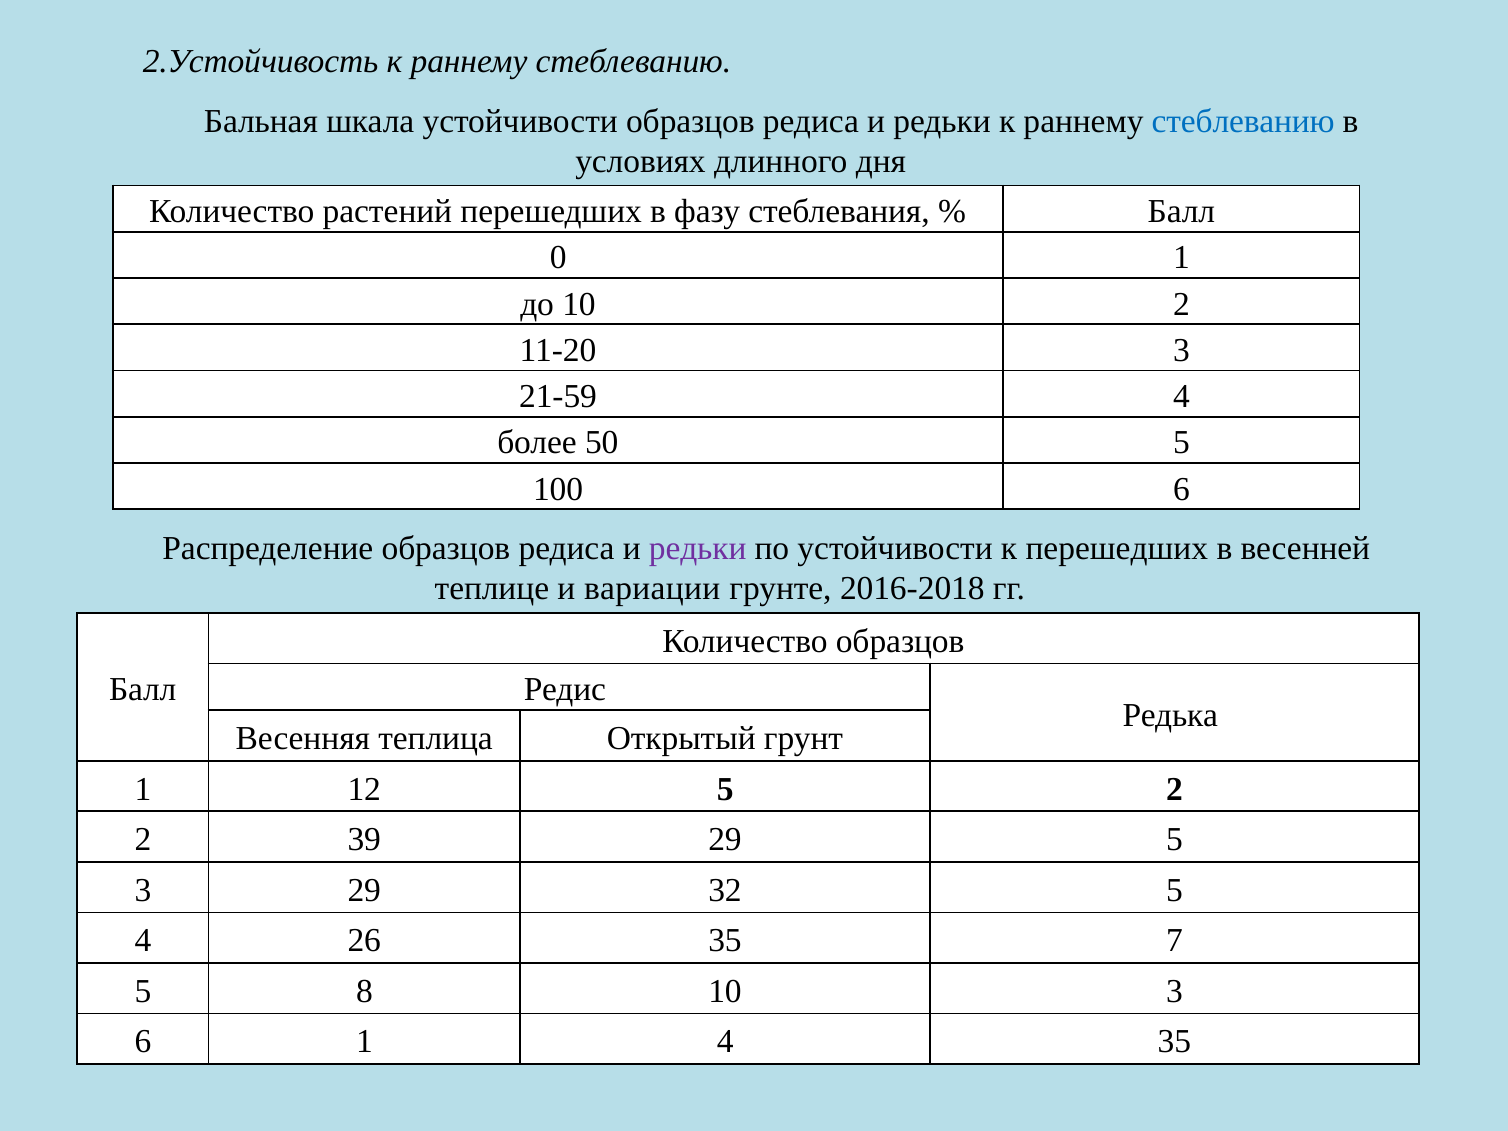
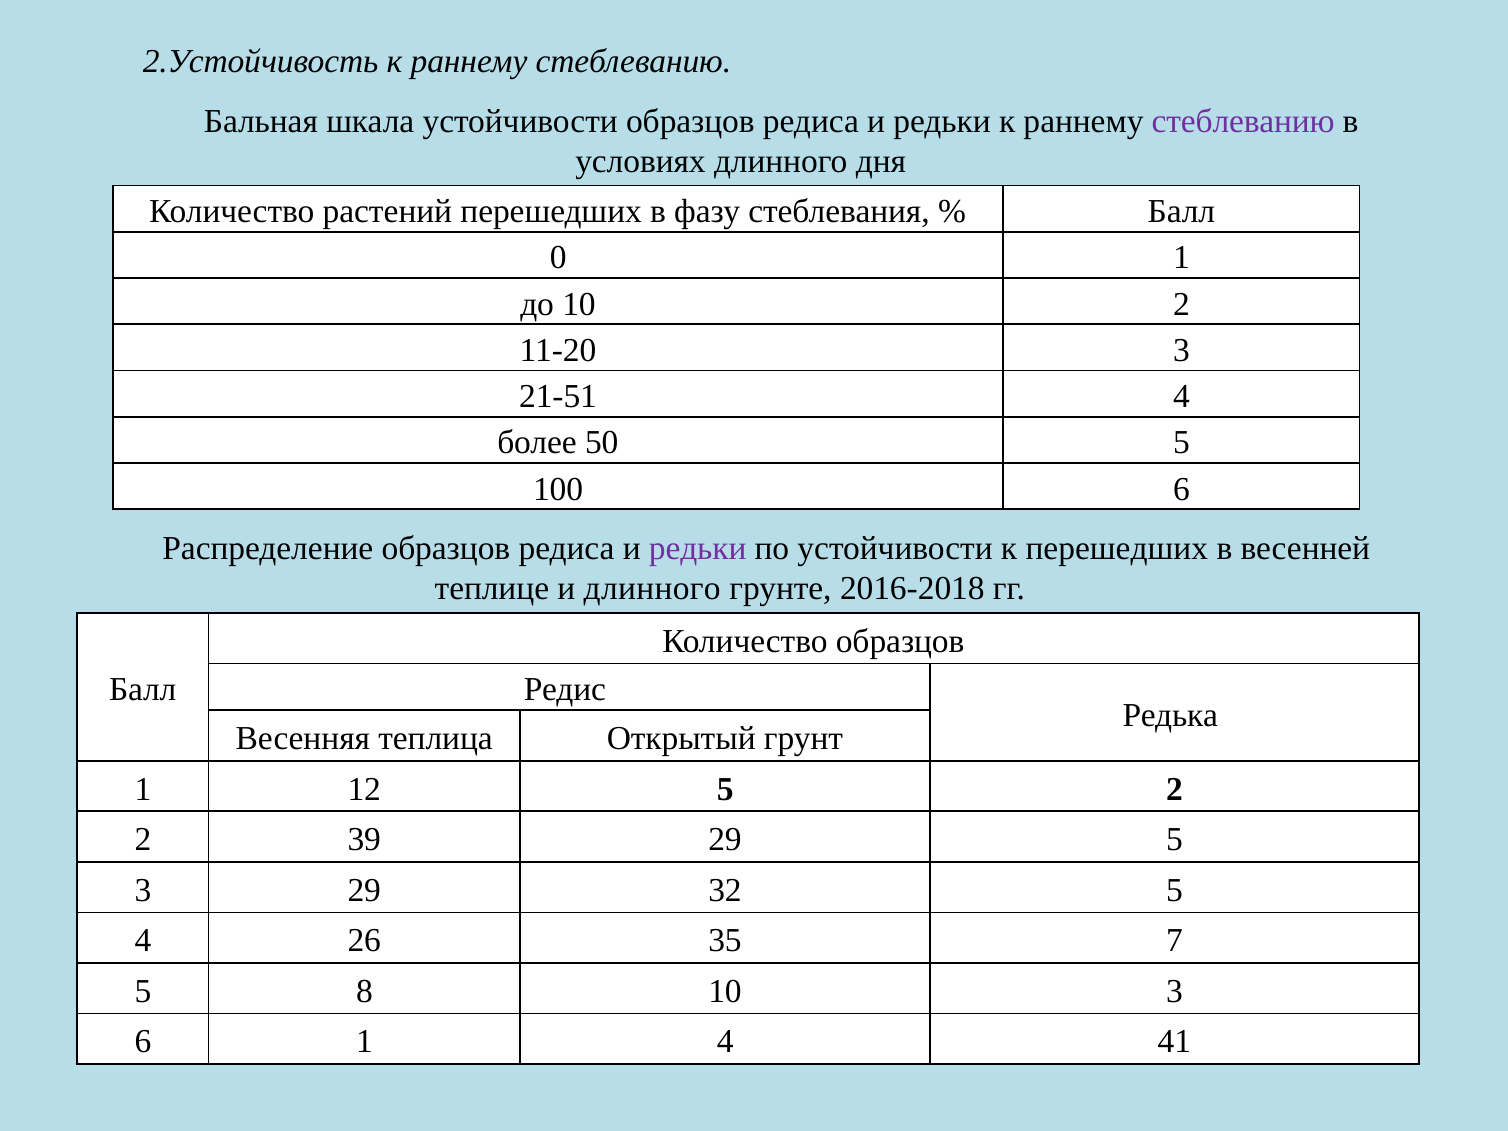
стеблеванию at (1243, 121) colour: blue -> purple
21-59: 21-59 -> 21-51
и вариации: вариации -> длинного
4 35: 35 -> 41
